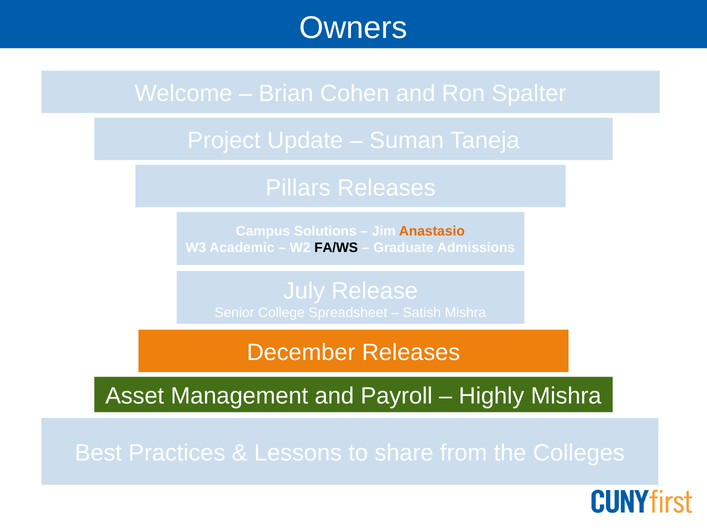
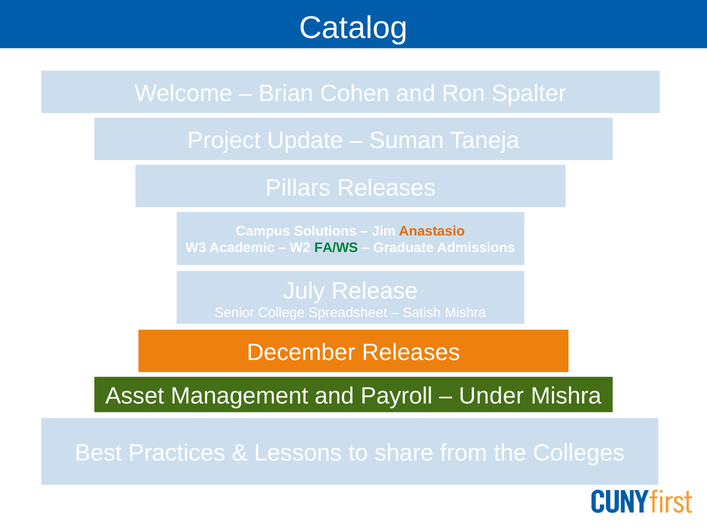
Owners: Owners -> Catalog
FA/WS colour: black -> green
Highly: Highly -> Under
